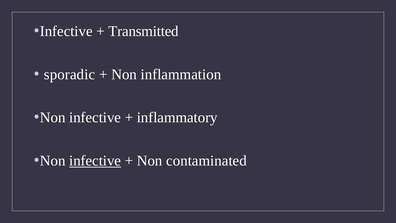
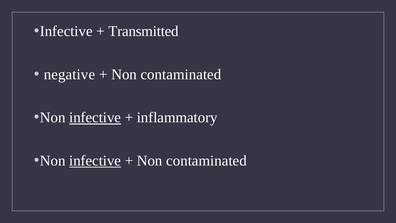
sporadic: sporadic -> negative
inflammation at (181, 74): inflammation -> contaminated
infective at (95, 117) underline: none -> present
